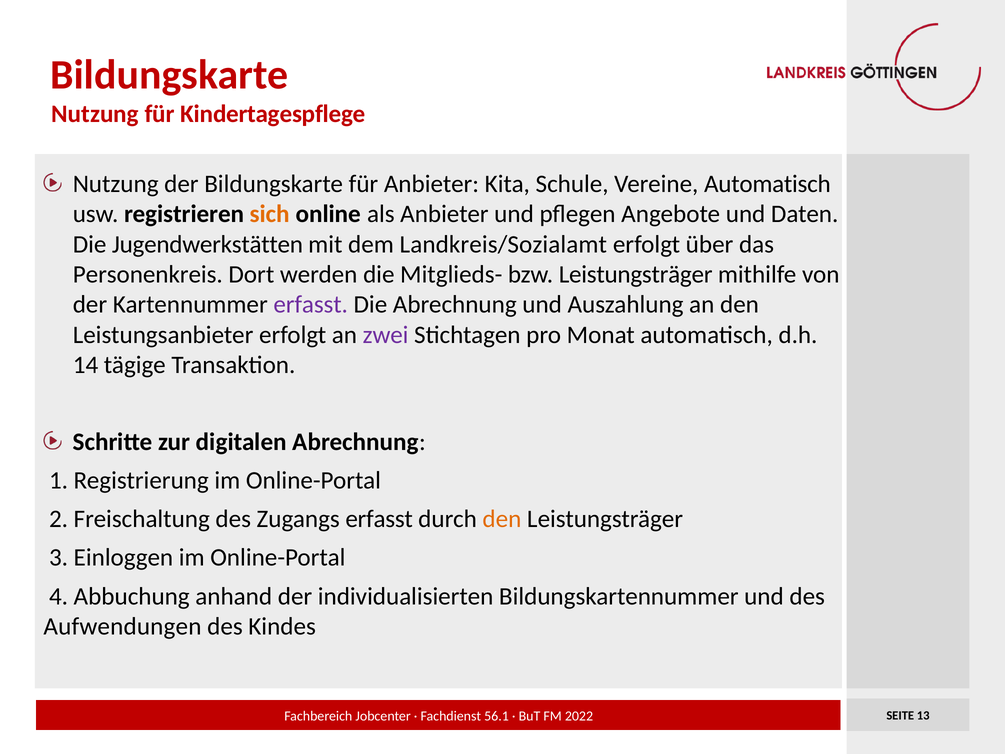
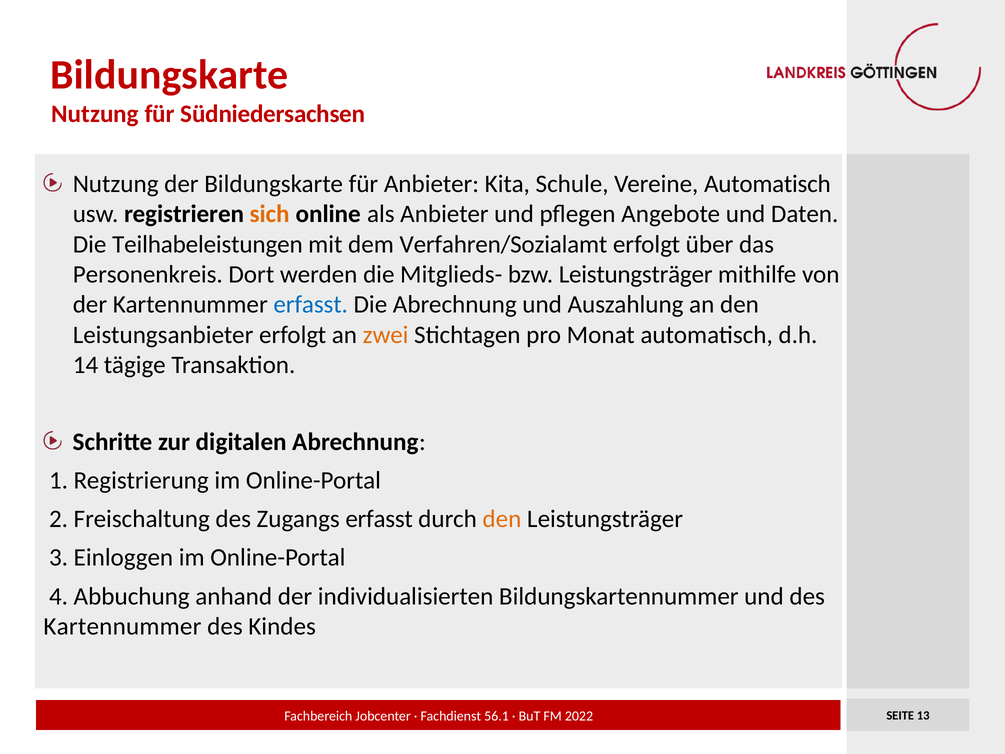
Kindertagespflege: Kindertagespflege -> Südniedersachsen
Jugendwerkstätten: Jugendwerkstätten -> Teilhabeleistungen
Landkreis/Sozialamt: Landkreis/Sozialamt -> Verfahren/Sozialamt
erfasst at (311, 305) colour: purple -> blue
zwei colour: purple -> orange
Aufwendungen at (122, 626): Aufwendungen -> Kartennummer
